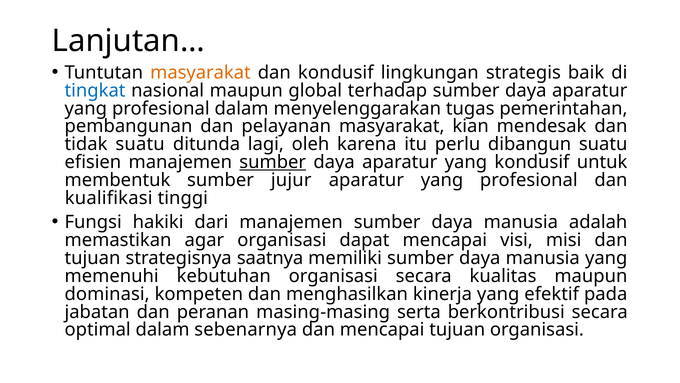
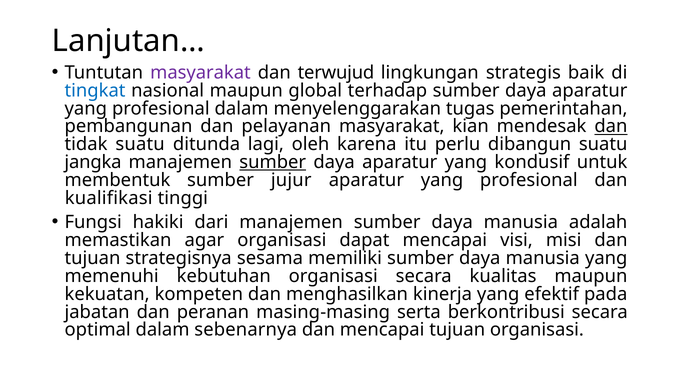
masyarakat at (200, 73) colour: orange -> purple
dan kondusif: kondusif -> terwujud
dan at (611, 126) underline: none -> present
efisien: efisien -> jangka
saatnya: saatnya -> sesama
dominasi: dominasi -> kekuatan
